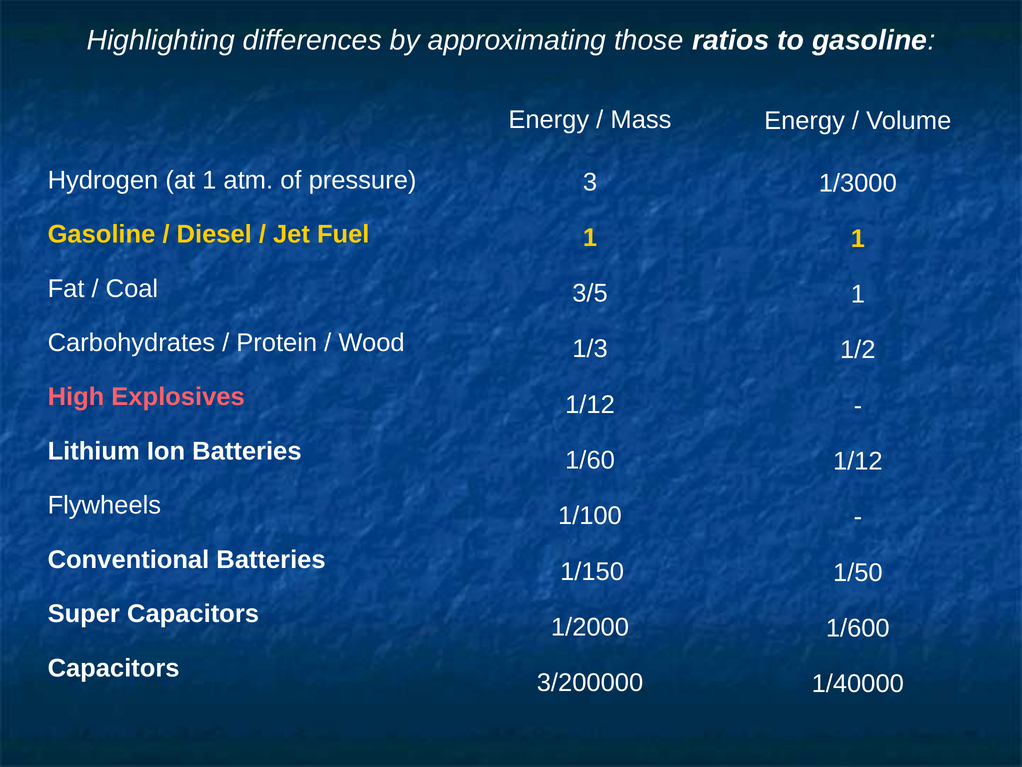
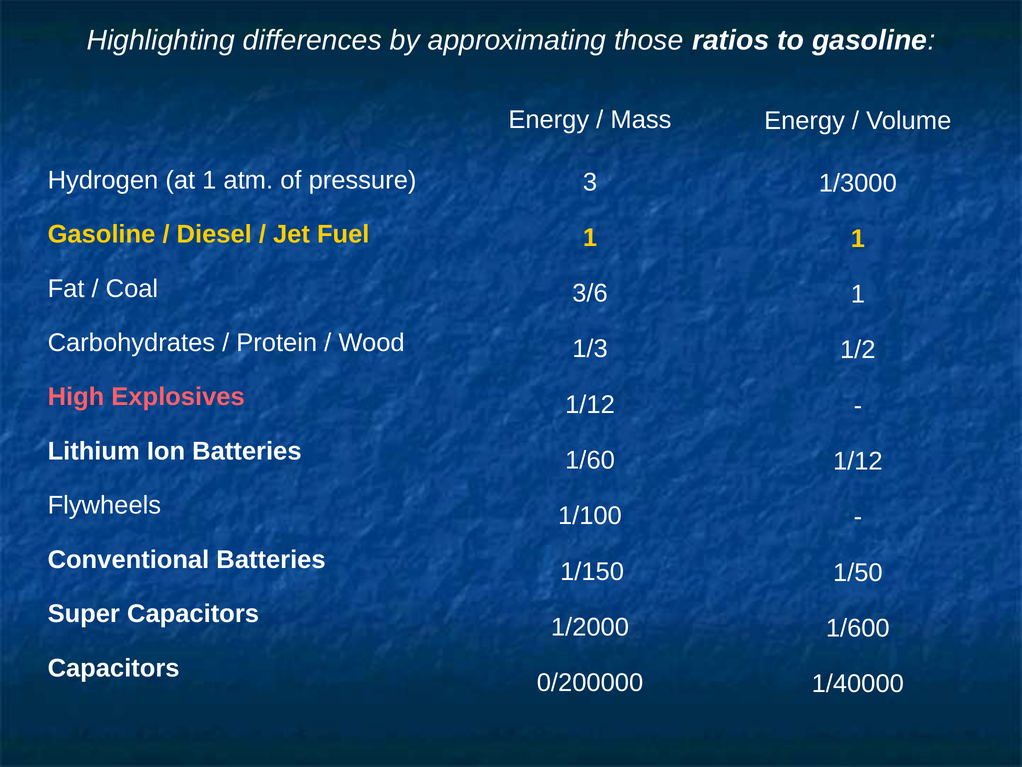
3/5: 3/5 -> 3/6
3/200000: 3/200000 -> 0/200000
